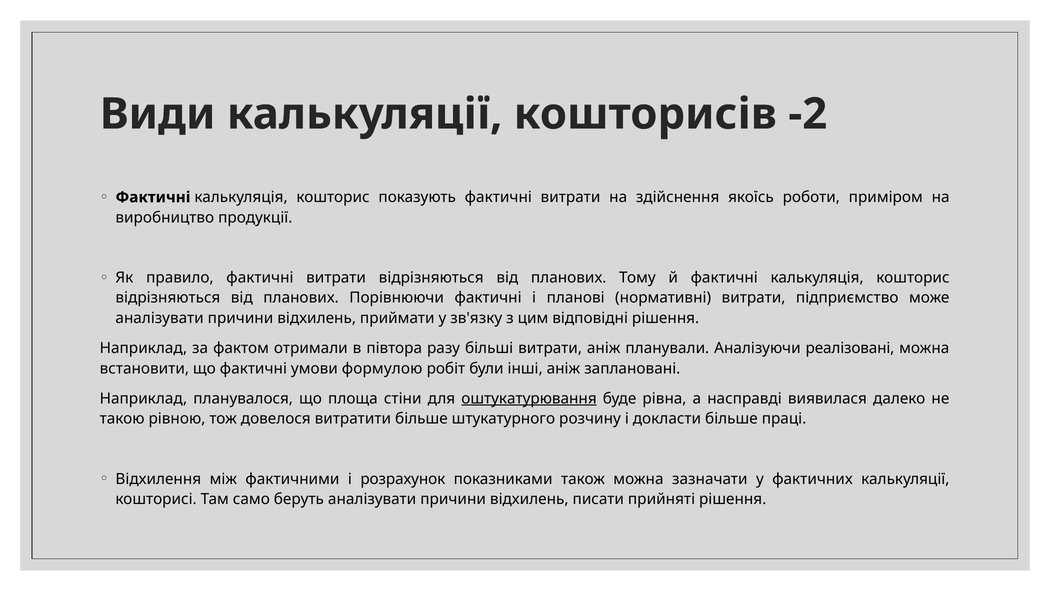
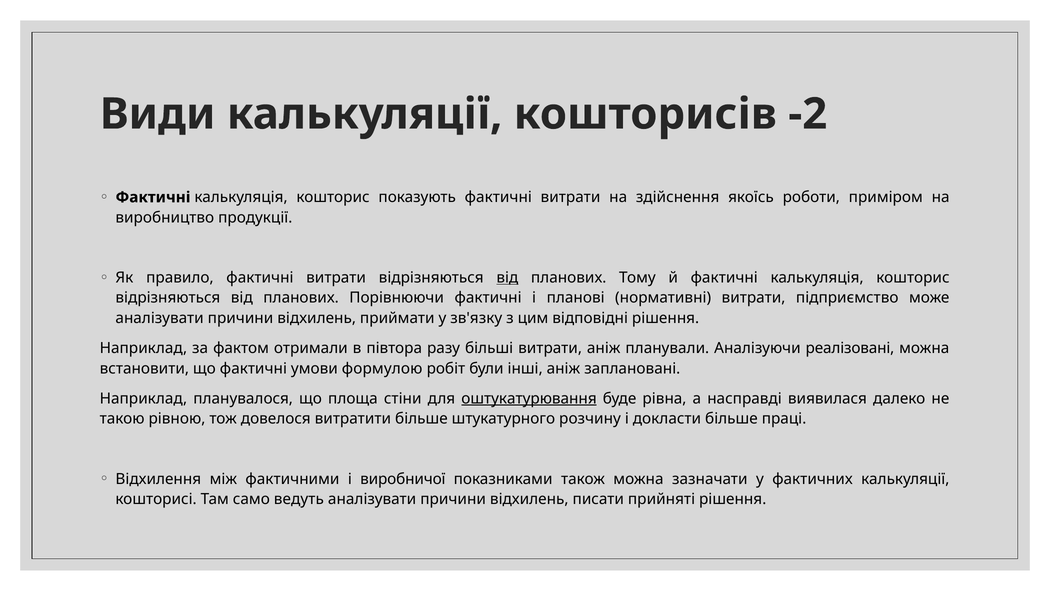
від at (507, 278) underline: none -> present
розрахунок: розрахунок -> виробничої
беруть: беруть -> ведуть
